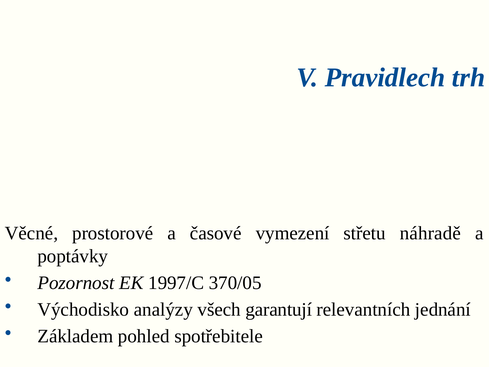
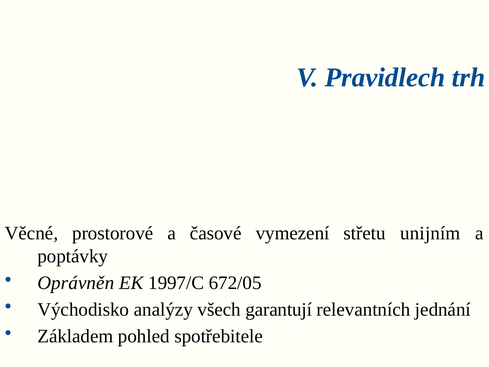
náhradě: náhradě -> unijním
Pozornost: Pozornost -> Oprávněn
370/05: 370/05 -> 672/05
